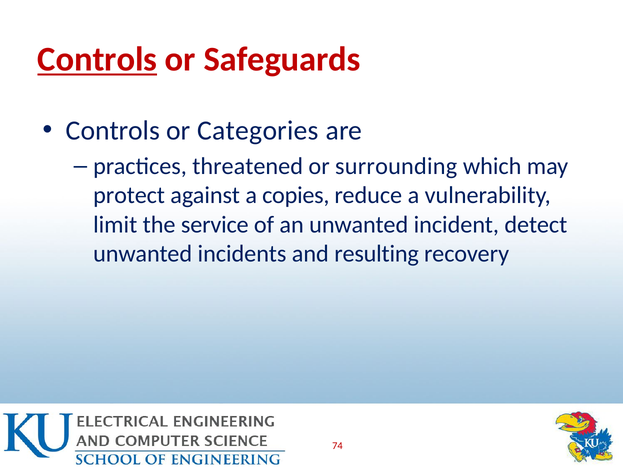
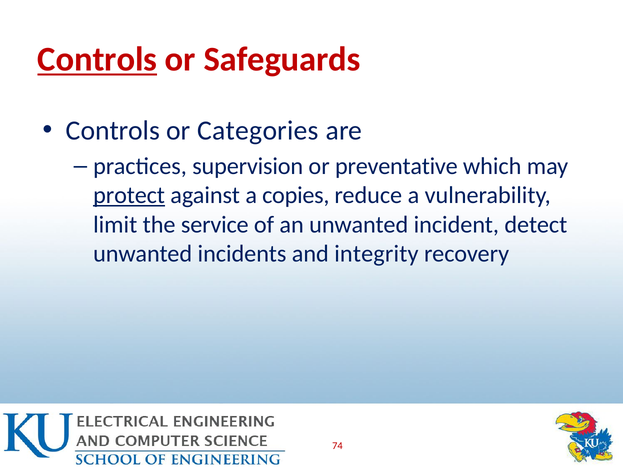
threatened: threatened -> supervision
surrounding: surrounding -> preventative
protect underline: none -> present
resulting: resulting -> integrity
